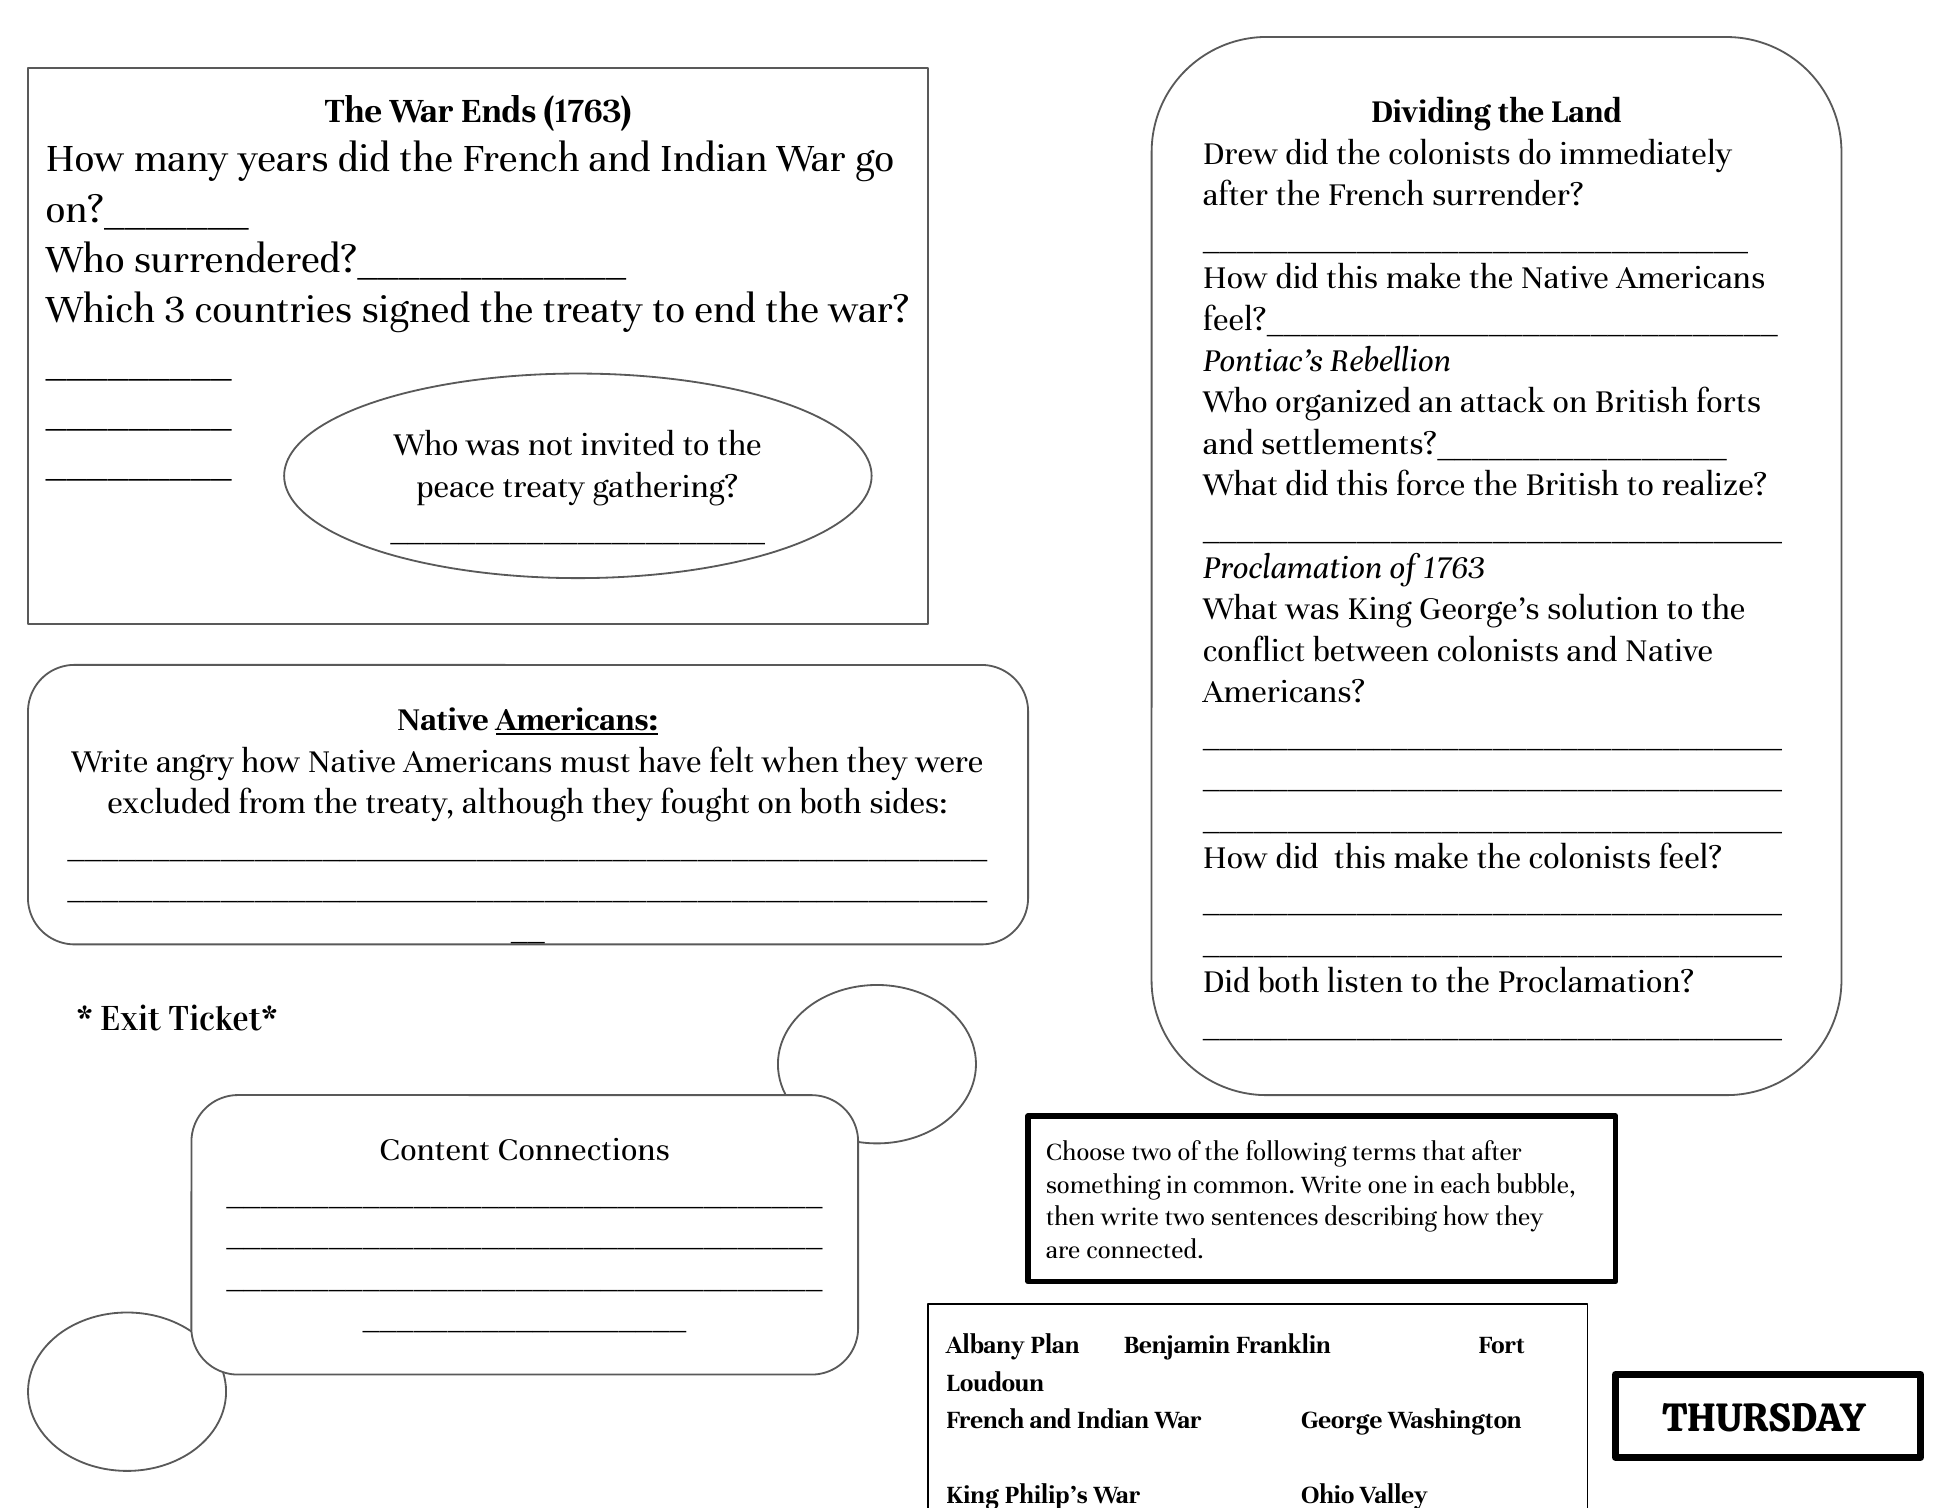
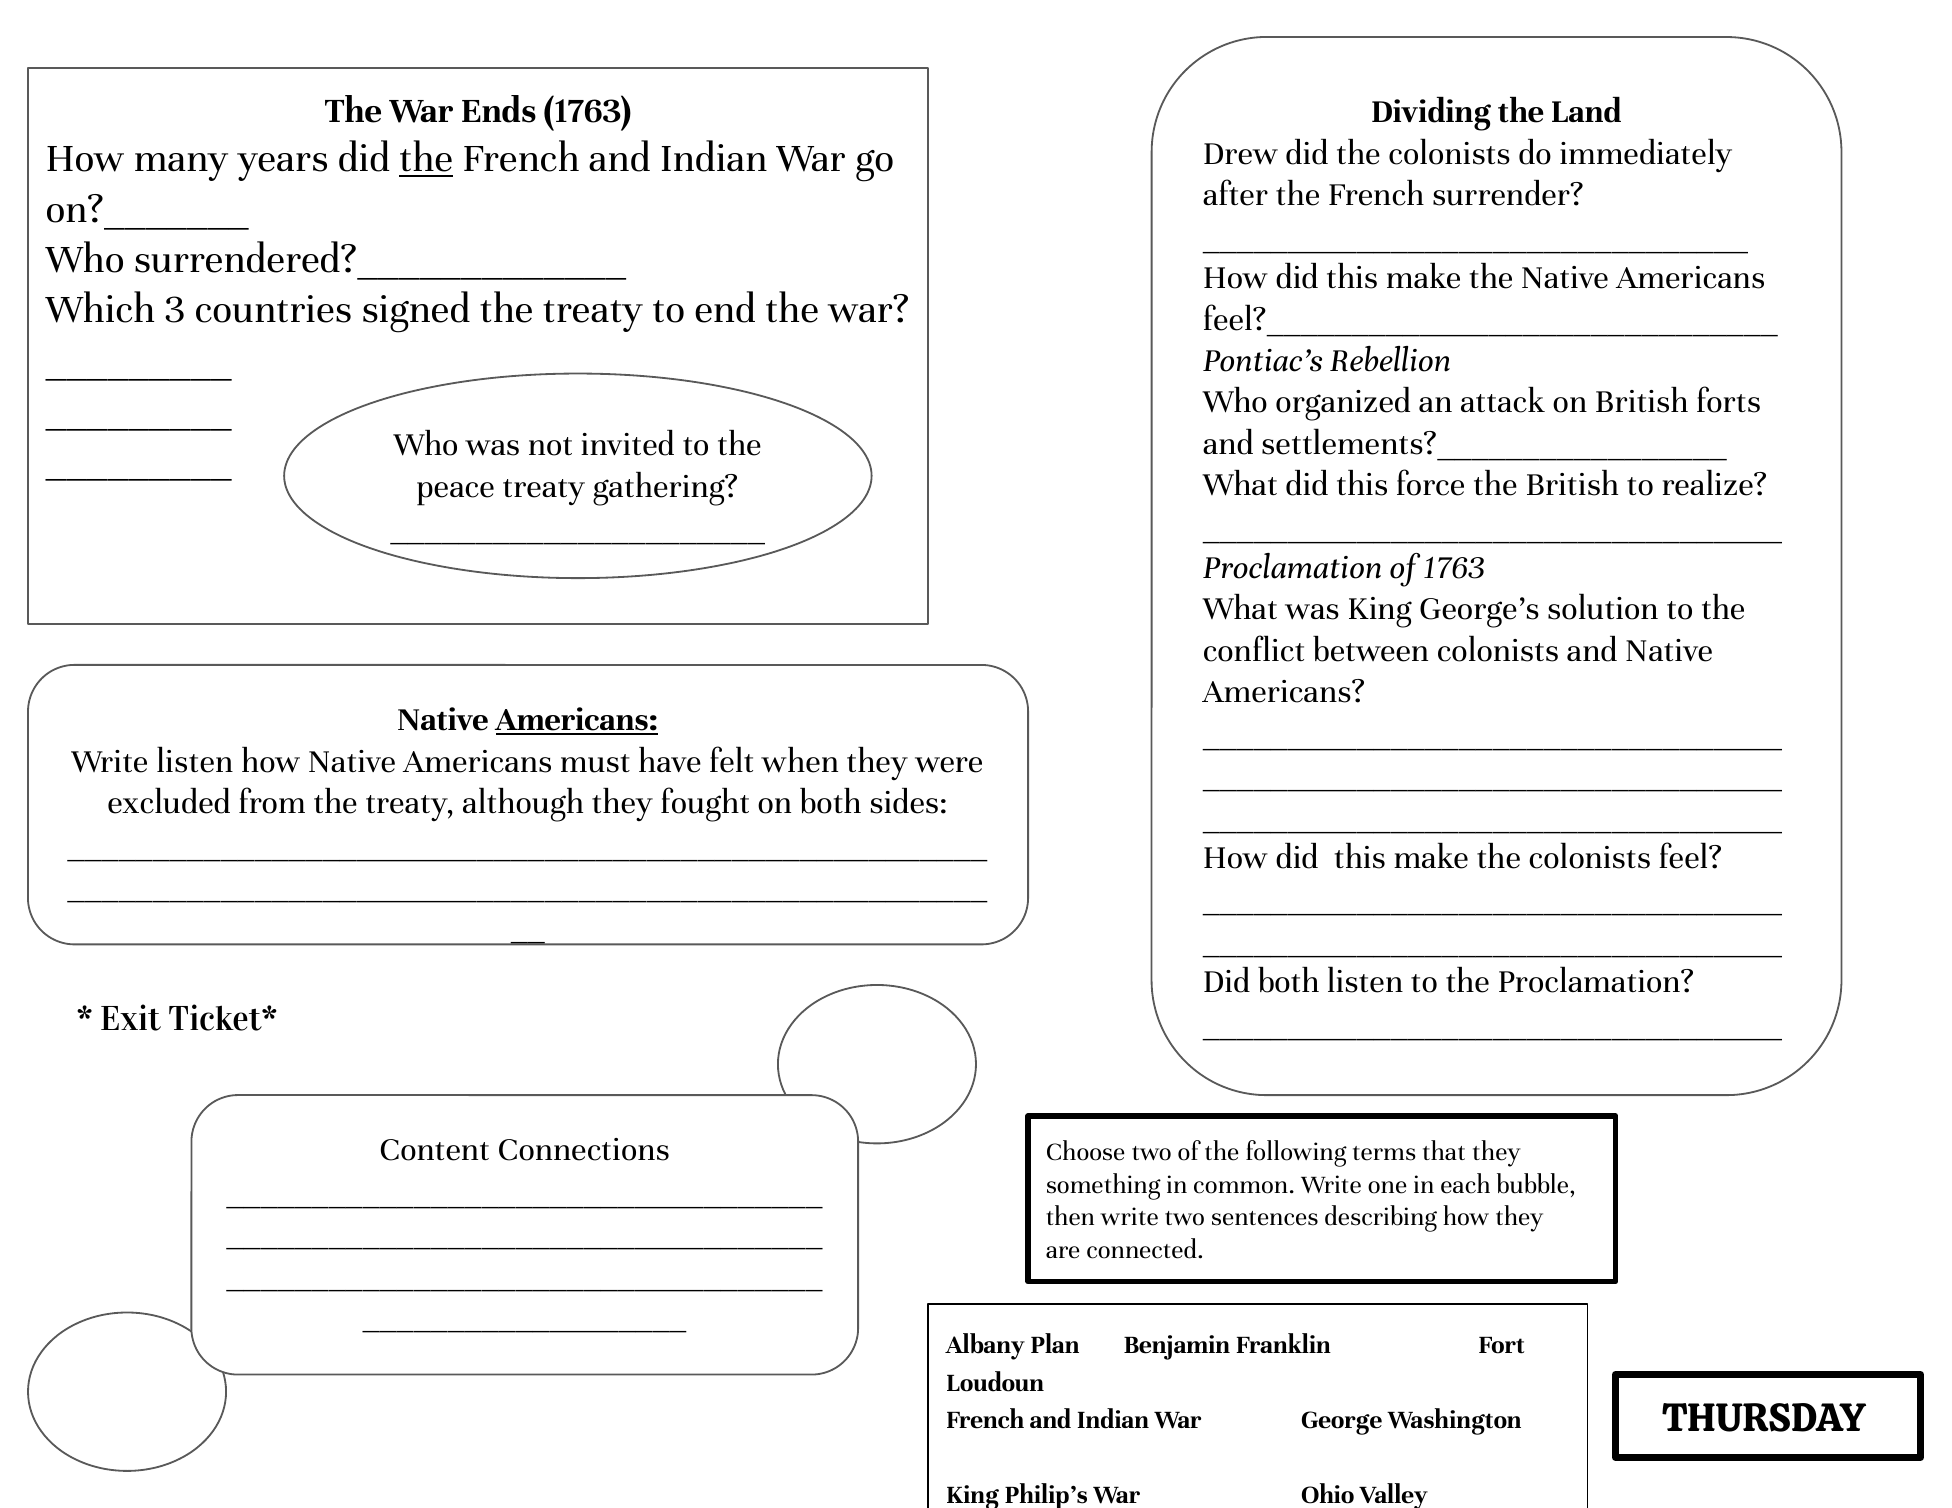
the at (426, 158) underline: none -> present
Write angry: angry -> listen
that after: after -> they
